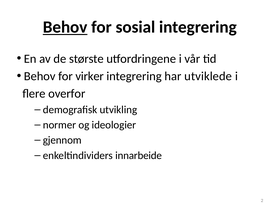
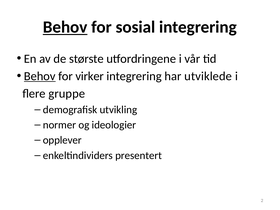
Behov at (40, 76) underline: none -> present
overfor: overfor -> gruppe
gjennom: gjennom -> opplever
innarbeide: innarbeide -> presentert
